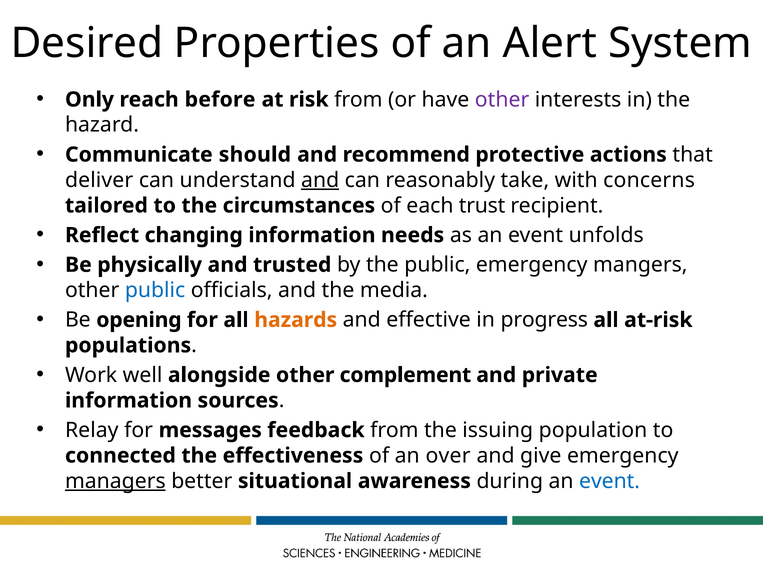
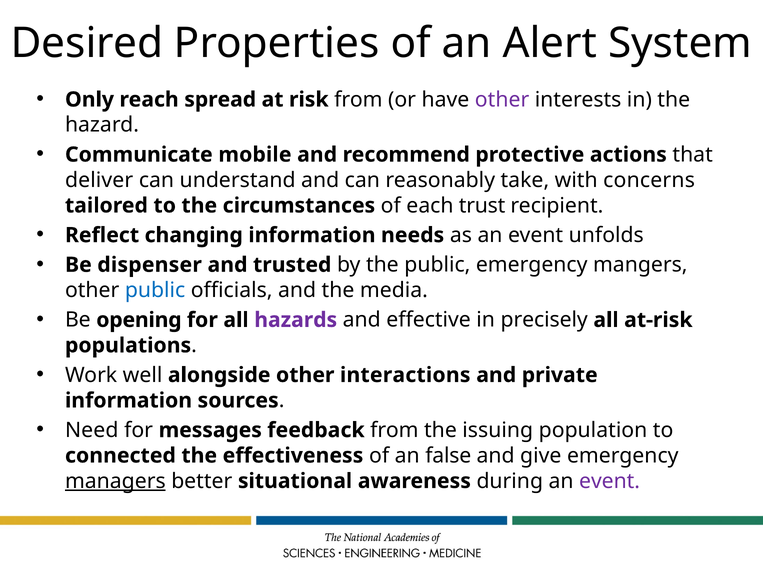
before: before -> spread
should: should -> mobile
and at (320, 180) underline: present -> none
physically: physically -> dispenser
hazards colour: orange -> purple
progress: progress -> precisely
complement: complement -> interactions
Relay: Relay -> Need
over: over -> false
event at (610, 481) colour: blue -> purple
